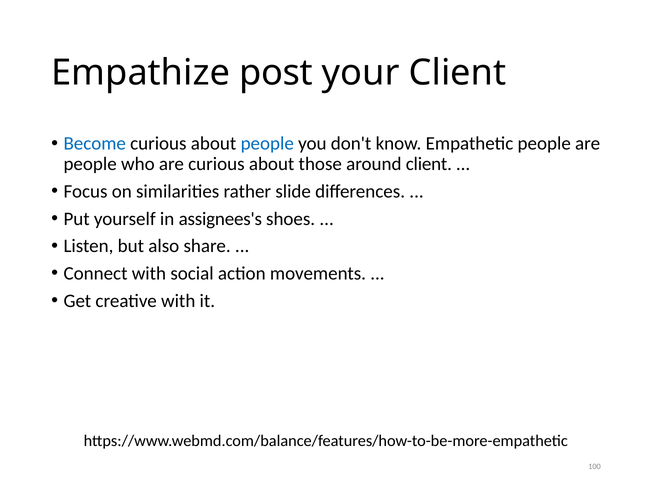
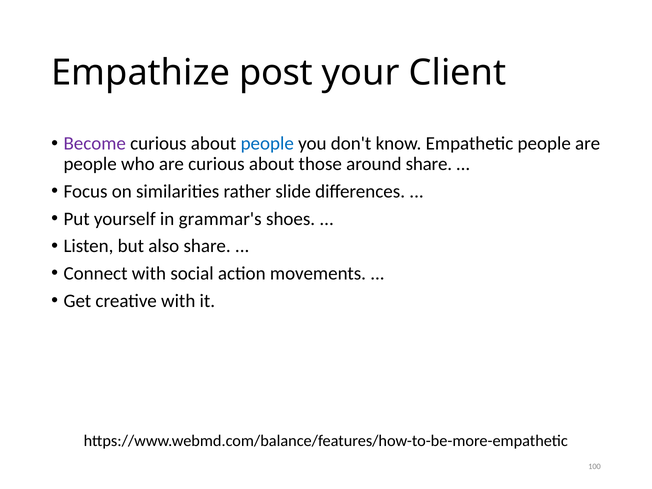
Become colour: blue -> purple
around client: client -> share
assignees's: assignees's -> grammar's
